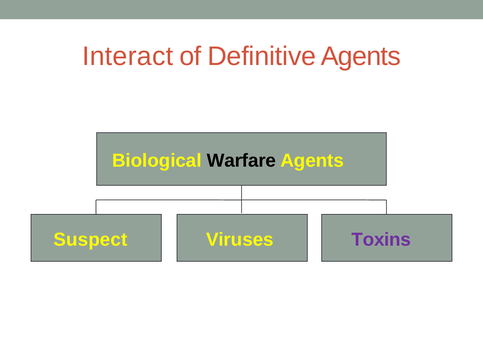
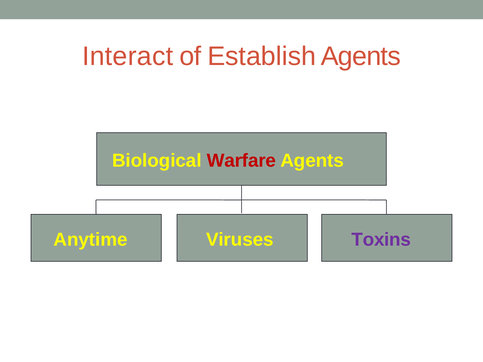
Definitive: Definitive -> Establish
Warfare colour: black -> red
Suspect: Suspect -> Anytime
